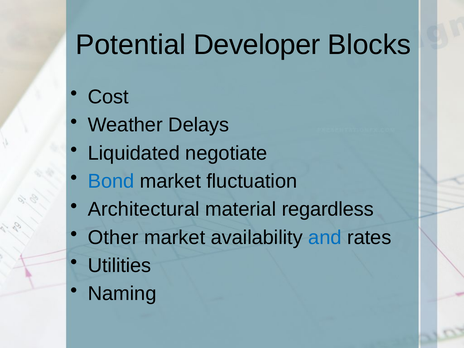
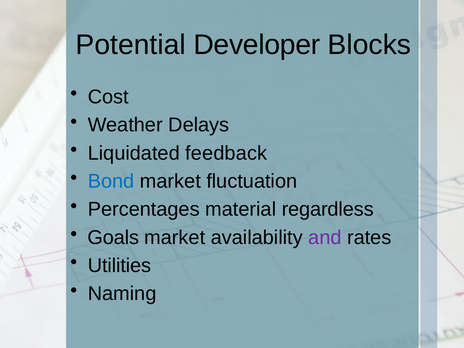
negotiate: negotiate -> feedback
Architectural: Architectural -> Percentages
Other: Other -> Goals
and colour: blue -> purple
